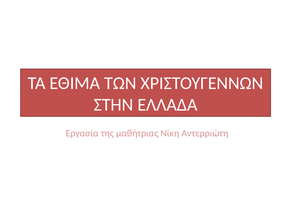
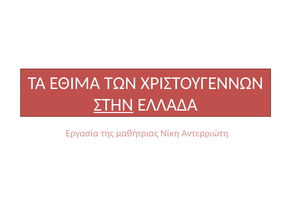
ΣΤΗΝ underline: none -> present
